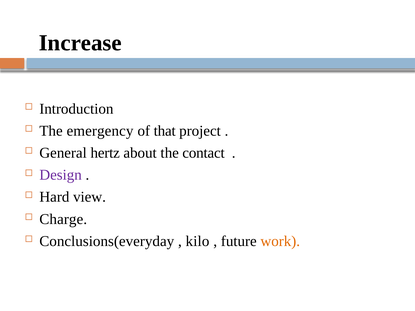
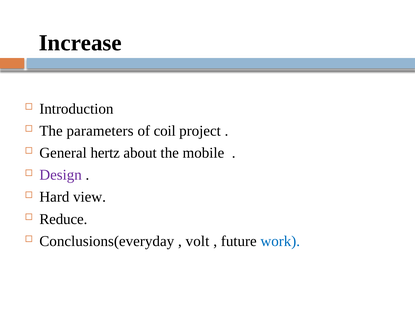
emergency: emergency -> parameters
that: that -> coil
contact: contact -> mobile
Charge: Charge -> Reduce
kilo: kilo -> volt
work colour: orange -> blue
